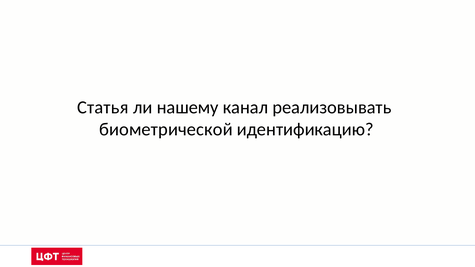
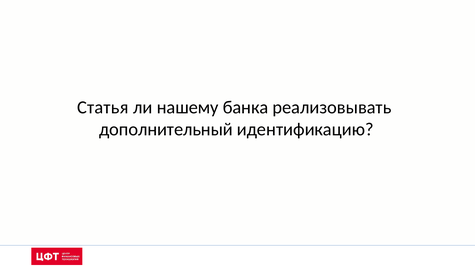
канал: канал -> банка
биометрической: биометрической -> дополнительный
